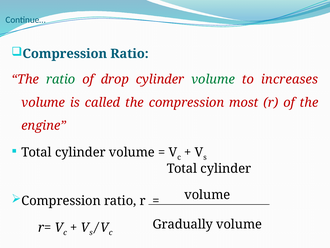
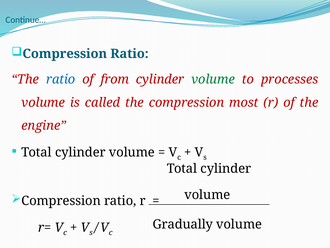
ratio at (61, 79) colour: green -> blue
drop: drop -> from
increases: increases -> processes
